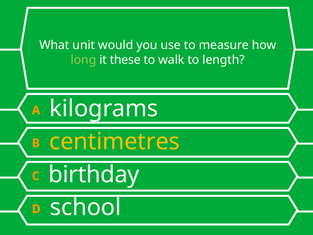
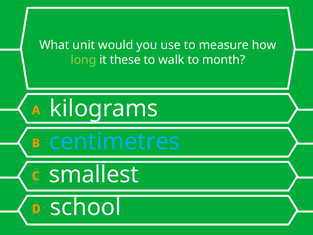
length: length -> month
centimetres colour: yellow -> light blue
birthday: birthday -> smallest
